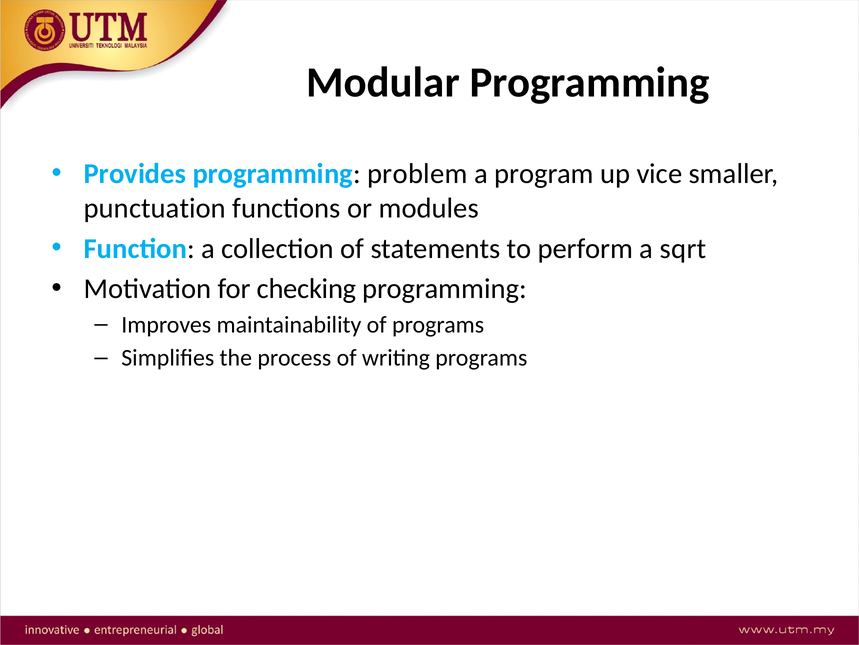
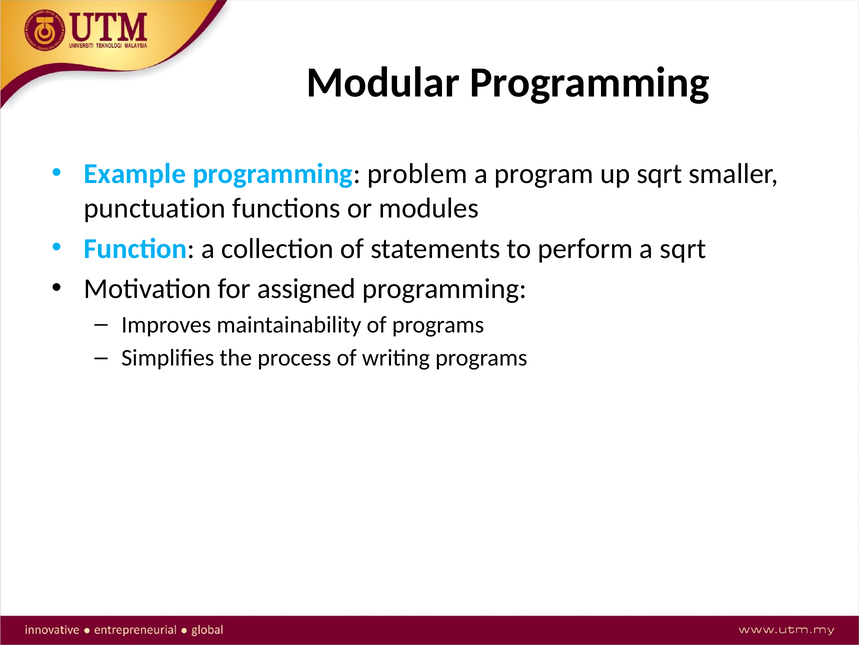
Provides: Provides -> Example
up vice: vice -> sqrt
checking: checking -> assigned
